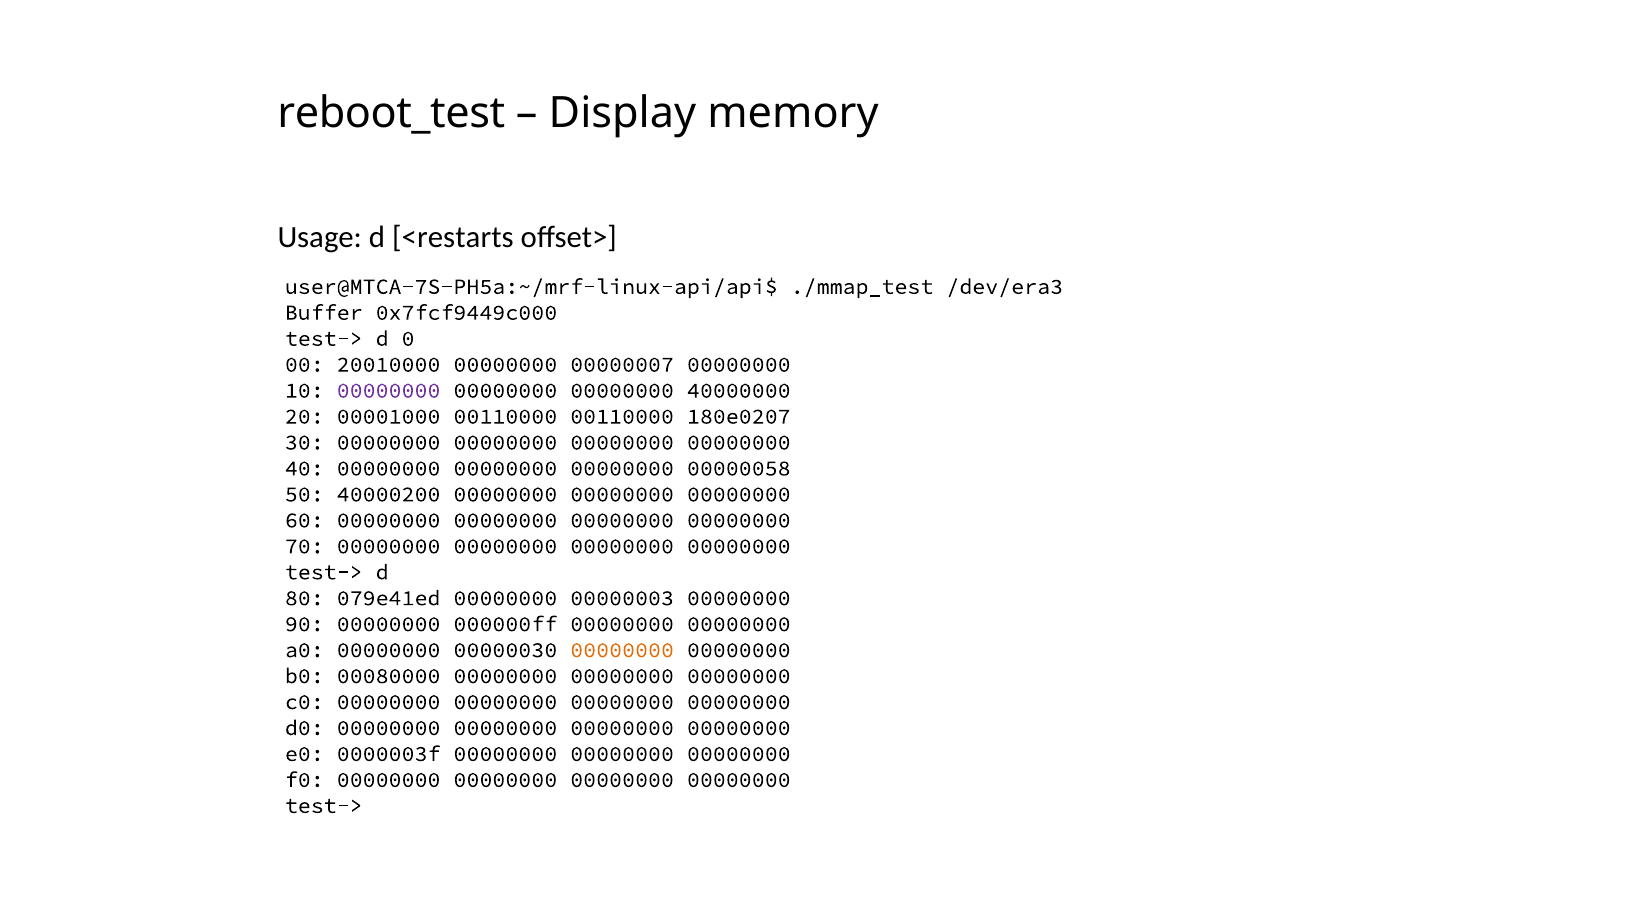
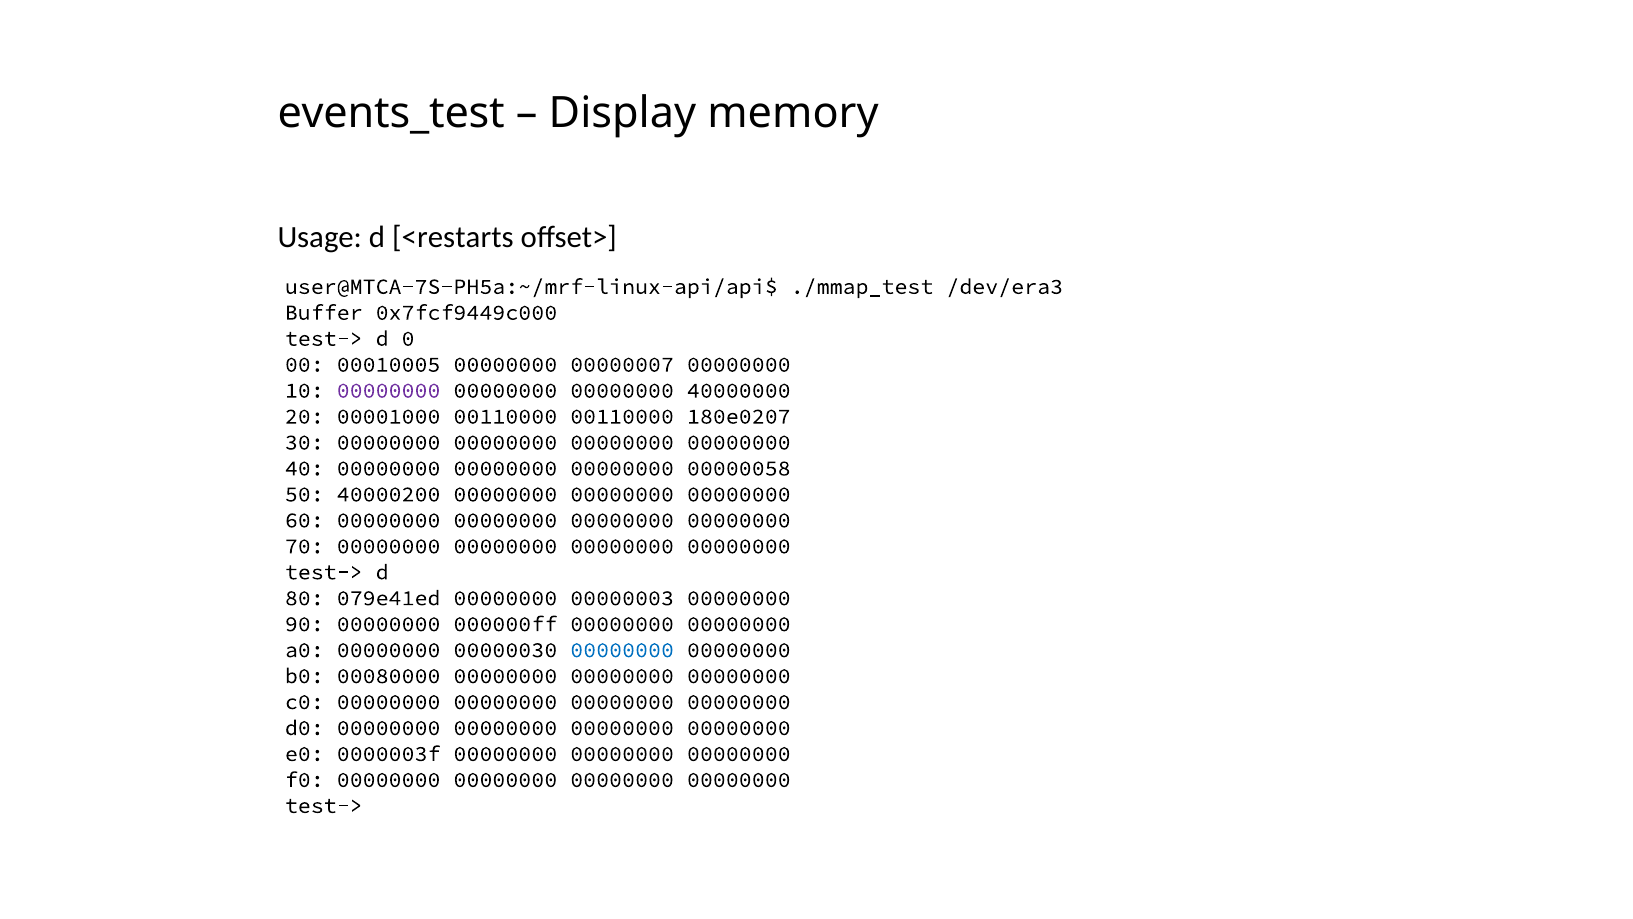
reboot_test: reboot_test -> events_test
20010000: 20010000 -> 00010005
00000000 at (622, 650) colour: orange -> blue
